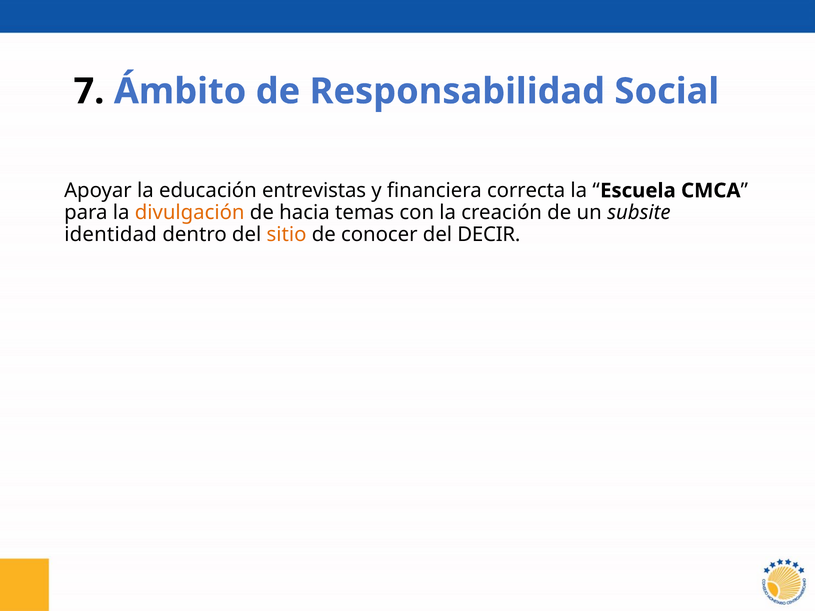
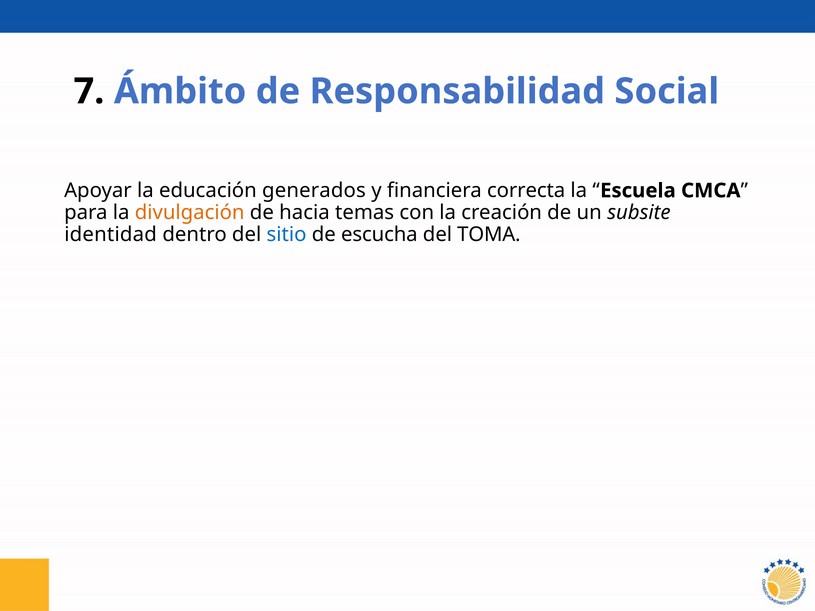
entrevistas: entrevistas -> generados
sitio colour: orange -> blue
conocer: conocer -> escucha
DECIR: DECIR -> TOMA
